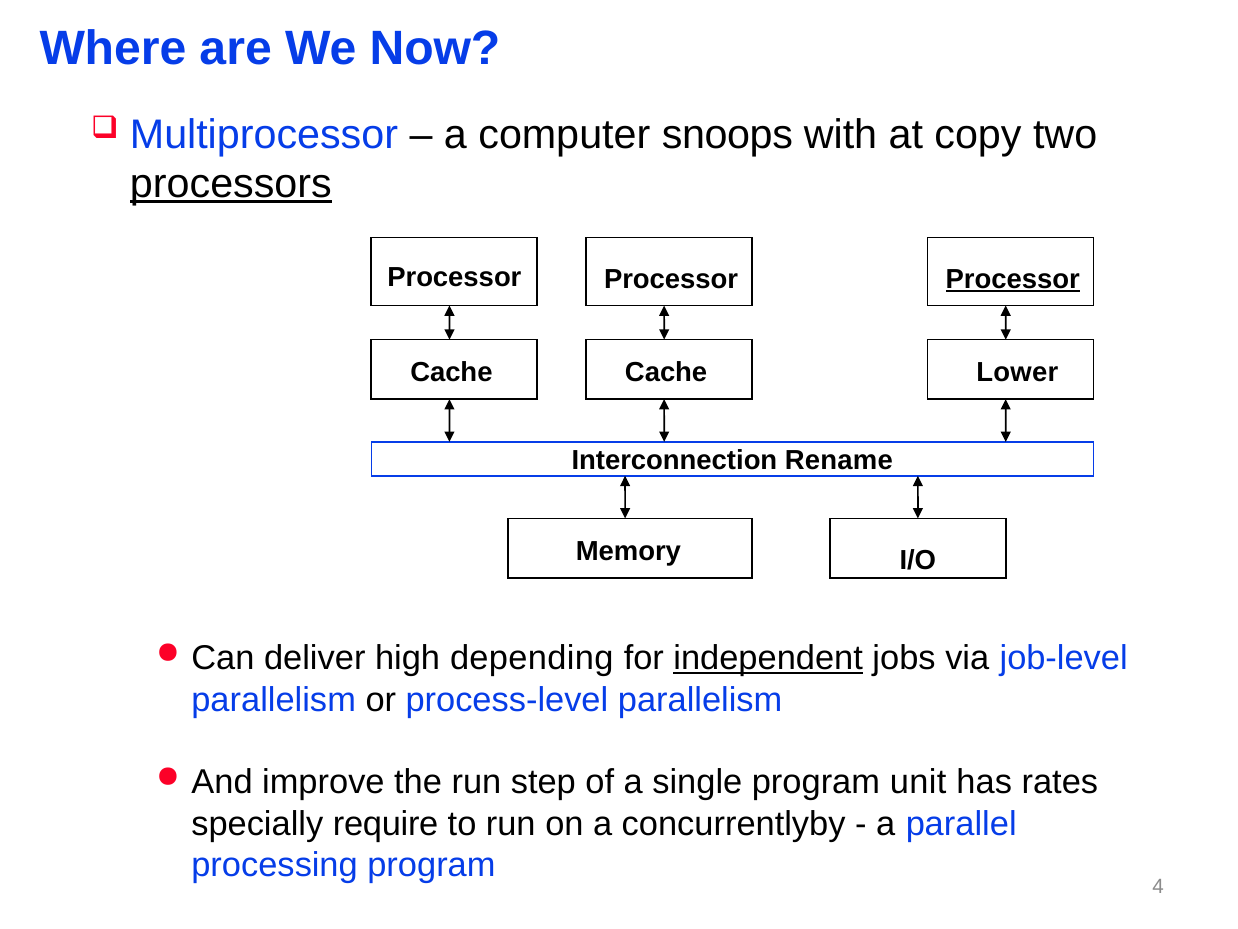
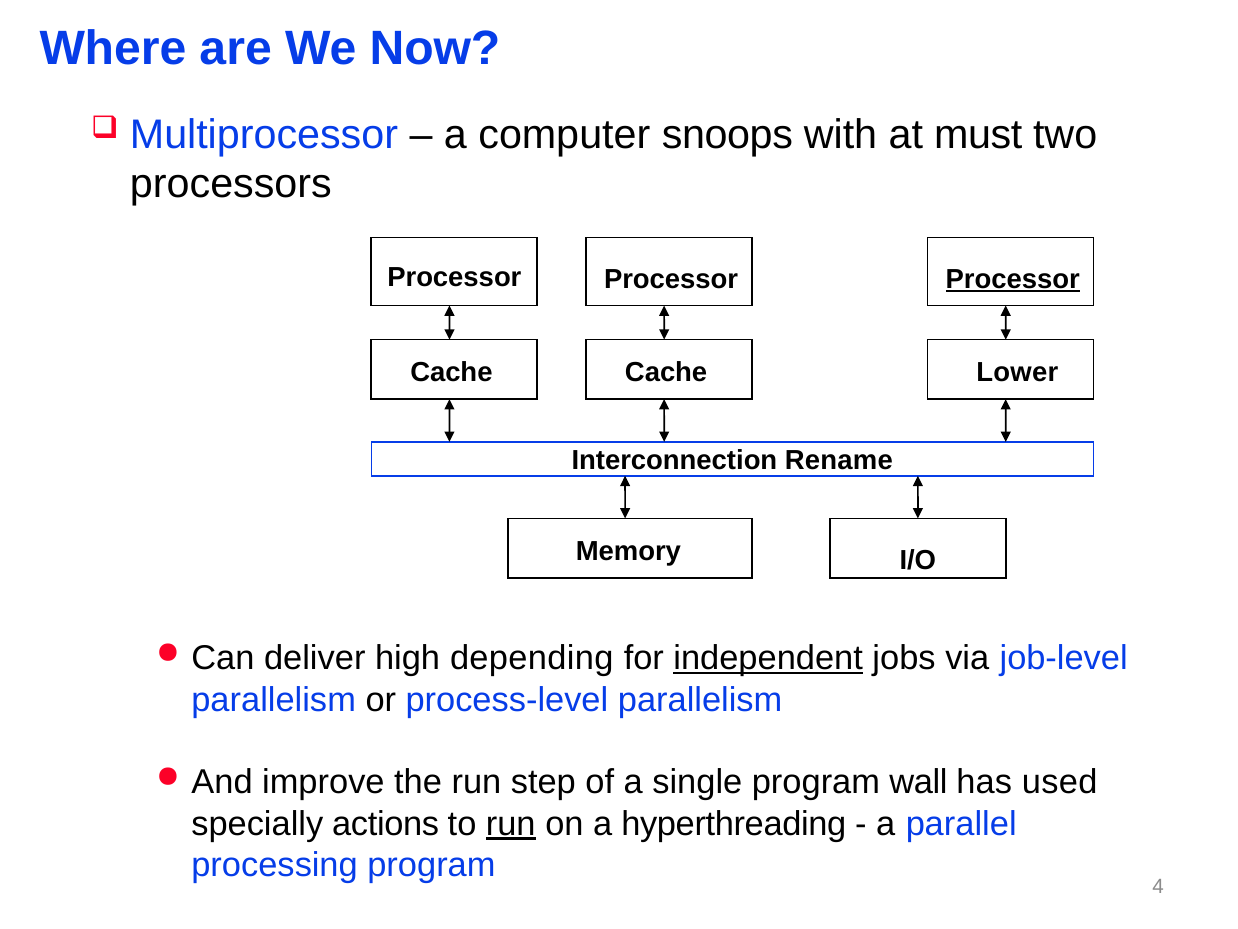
copy: copy -> must
processors underline: present -> none
unit: unit -> wall
rates: rates -> used
require: require -> actions
run at (511, 823) underline: none -> present
concurrentlyby: concurrentlyby -> hyperthreading
